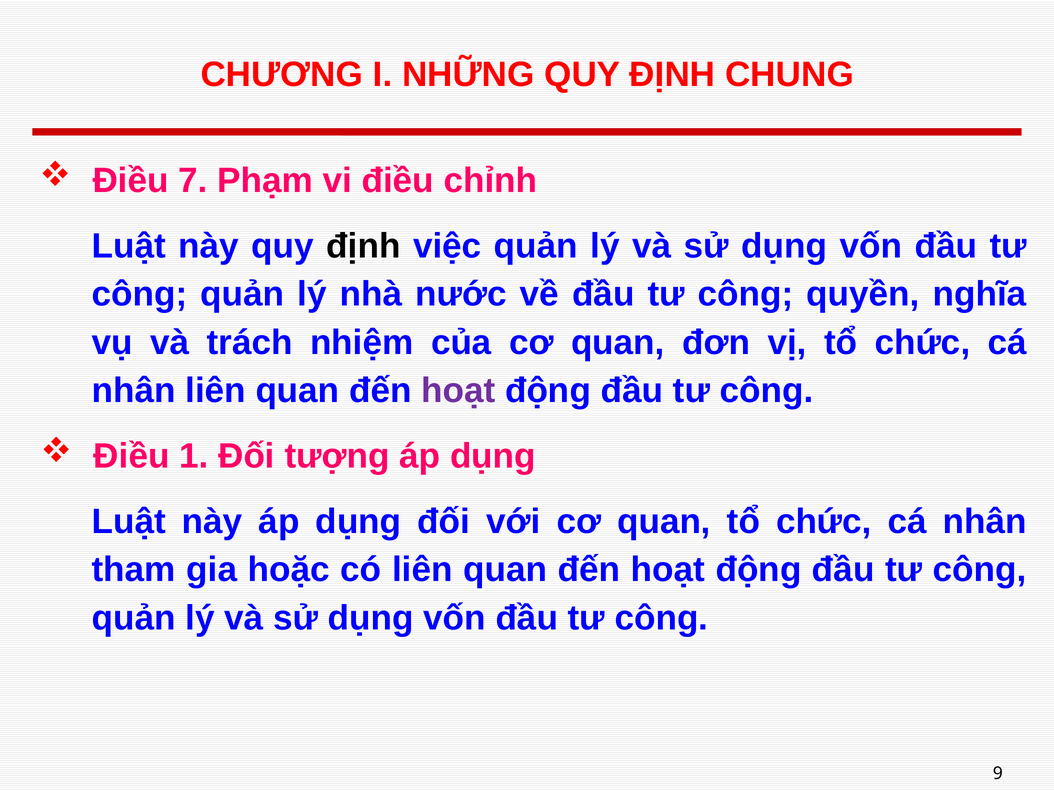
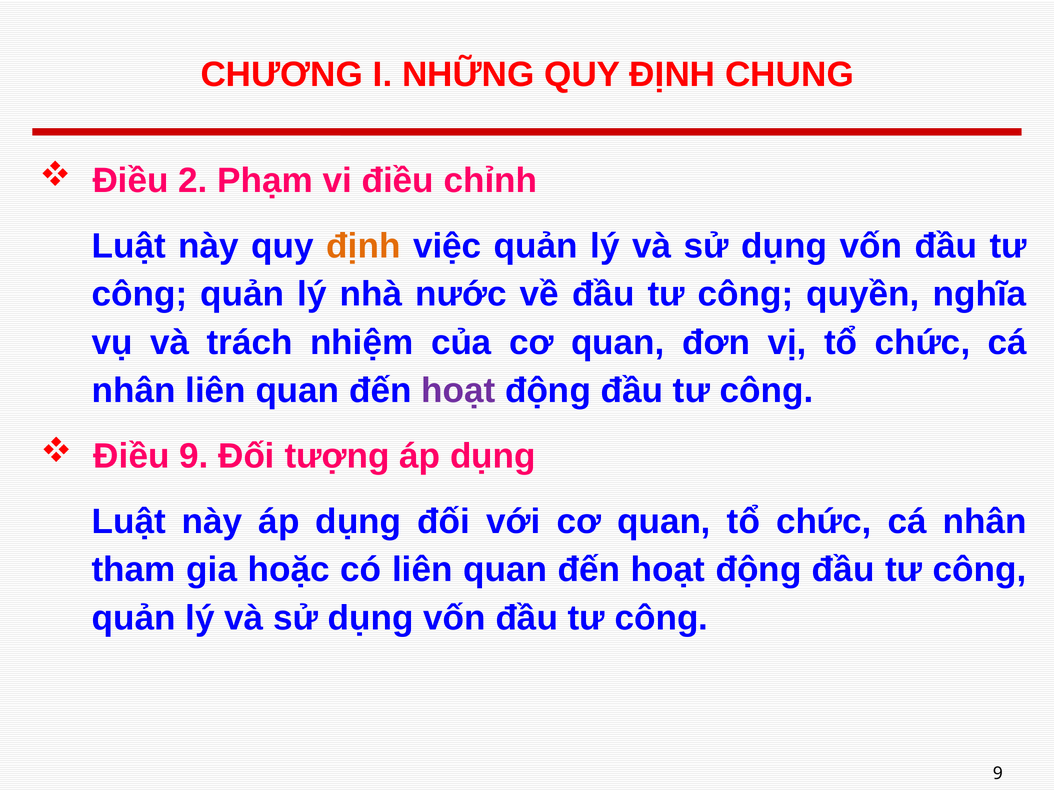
7: 7 -> 2
định at (363, 246) colour: black -> orange
Điều 1: 1 -> 9
